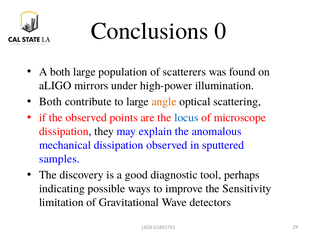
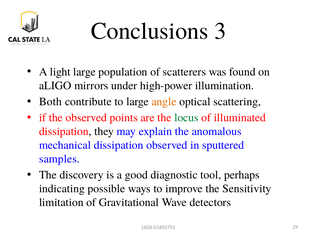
0: 0 -> 3
A both: both -> light
locus colour: blue -> green
microscope: microscope -> illuminated
